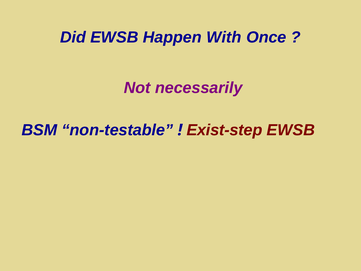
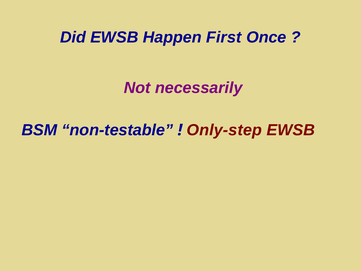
With: With -> First
Exist-step: Exist-step -> Only-step
